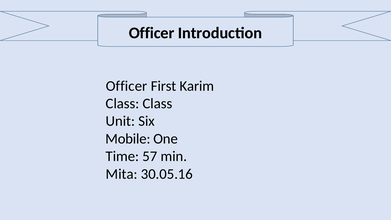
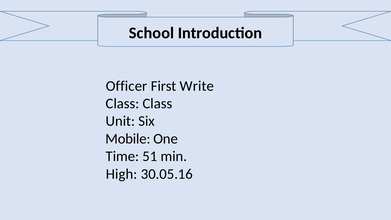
Officer at (152, 33): Officer -> School
Karim: Karim -> Write
57: 57 -> 51
Mita: Mita -> High
